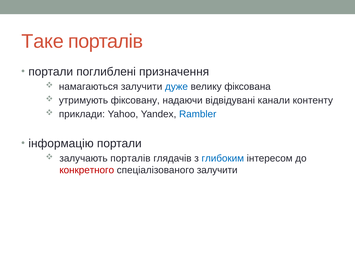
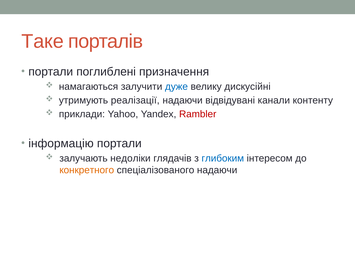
фіксована: фіксована -> дискусійні
фіксовану: фіксовану -> реалізації
Rambler colour: blue -> red
залучають порталів: порталів -> недоліки
конкретного colour: red -> orange
спеціалізованого залучити: залучити -> надаючи
